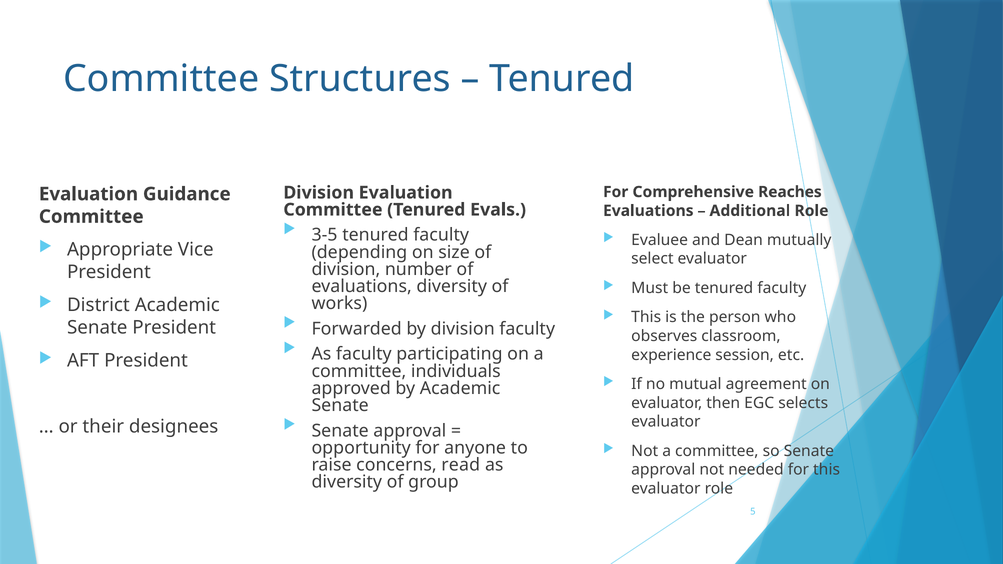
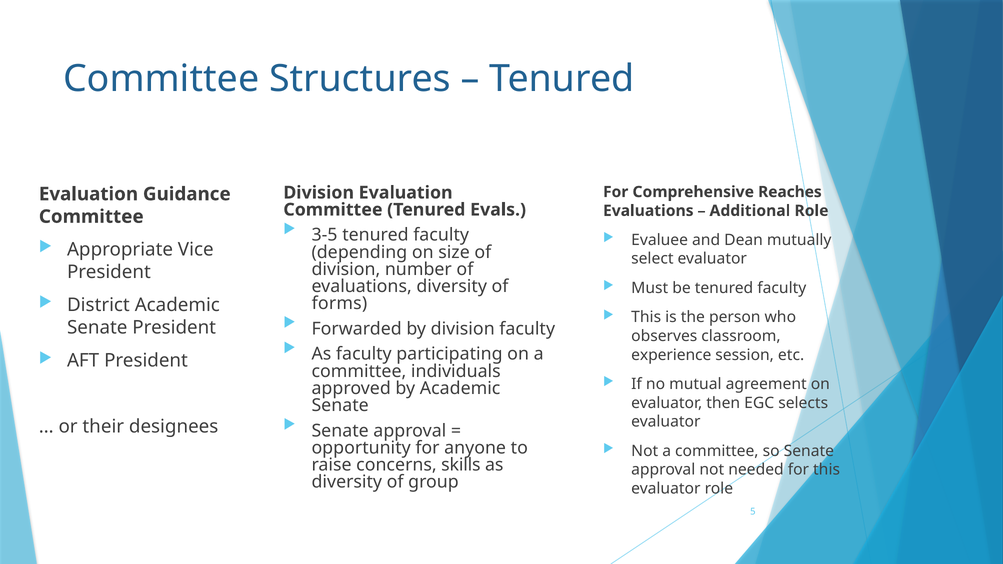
works: works -> forms
read: read -> skills
